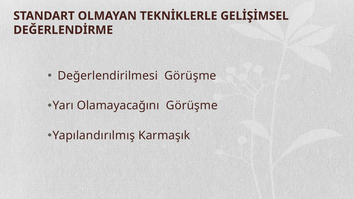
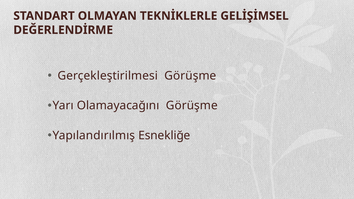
Değerlendirilmesi: Değerlendirilmesi -> Gerçekleştirilmesi
Karmaşık: Karmaşık -> Esnekliğe
